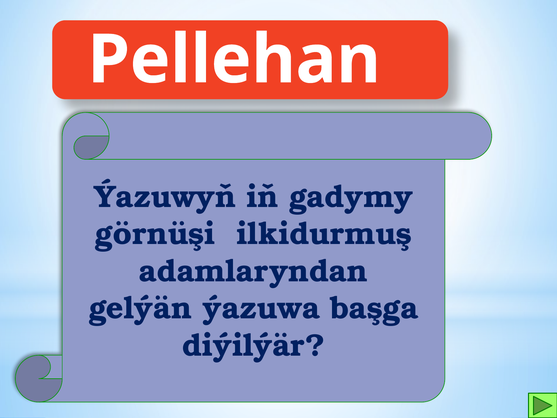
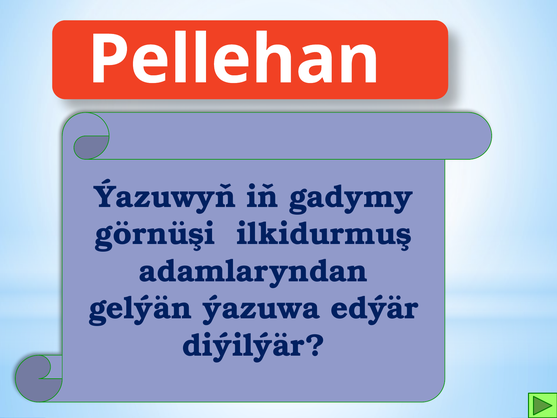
başga: başga -> edýär
